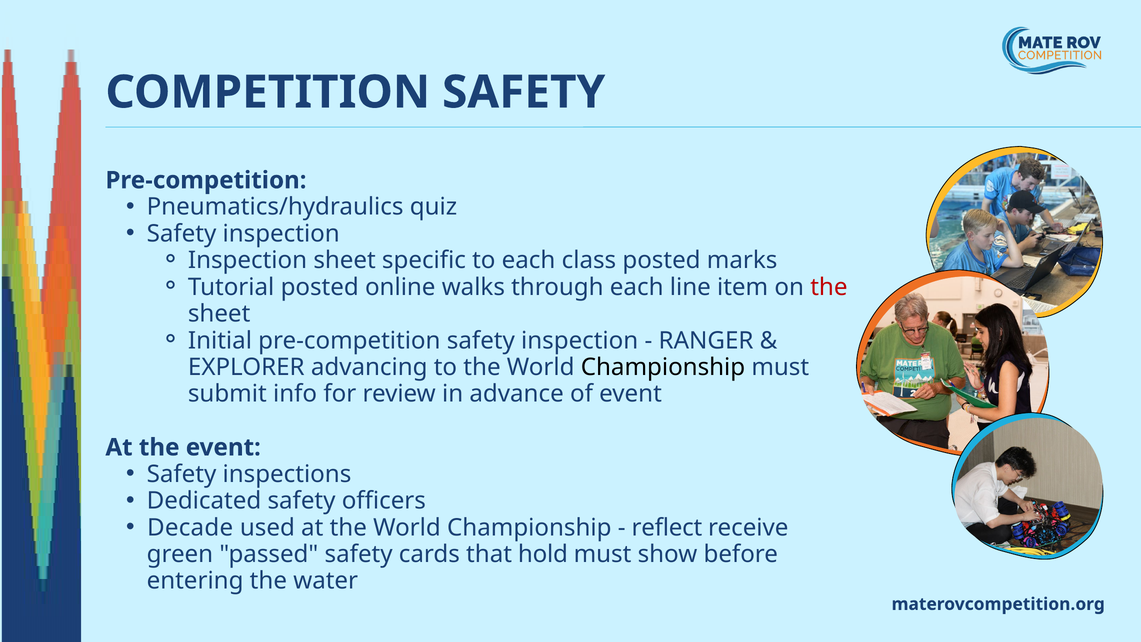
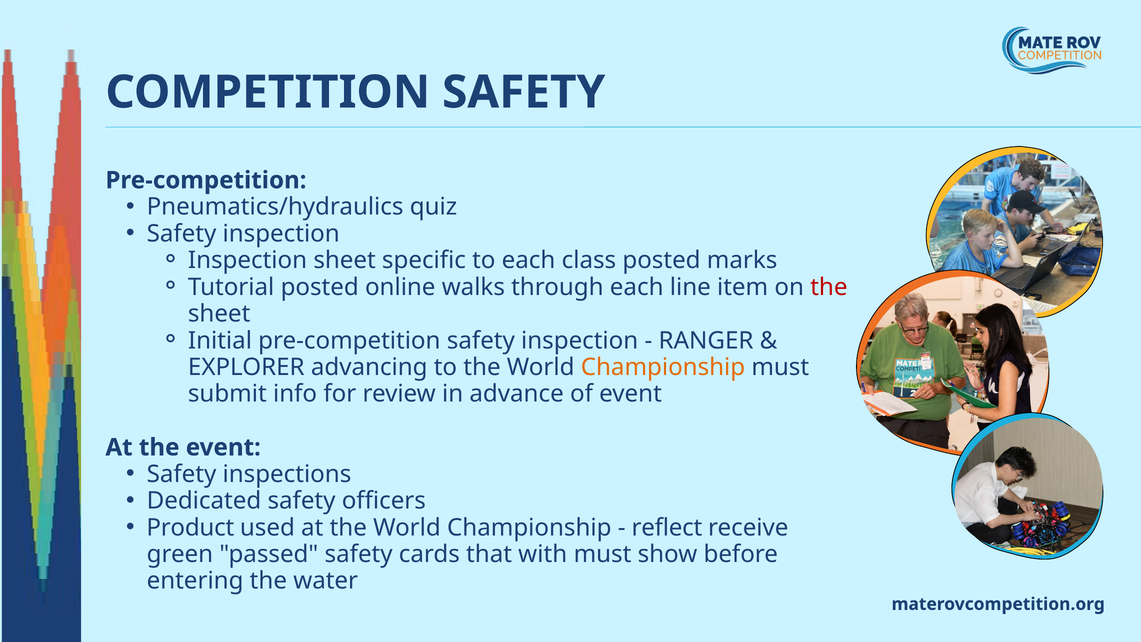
Championship at (663, 367) colour: black -> orange
Decade: Decade -> Product
hold: hold -> with
